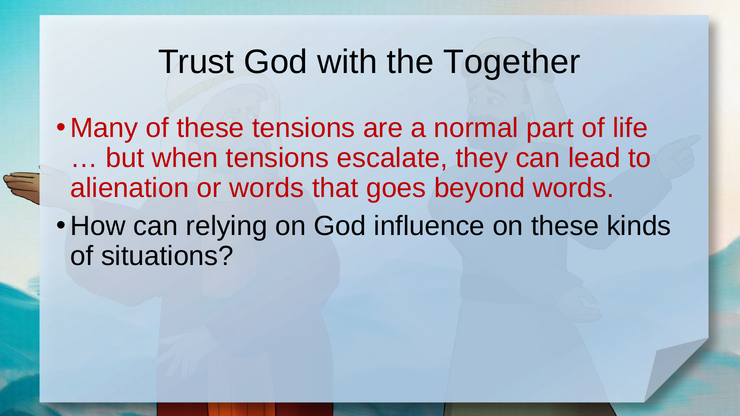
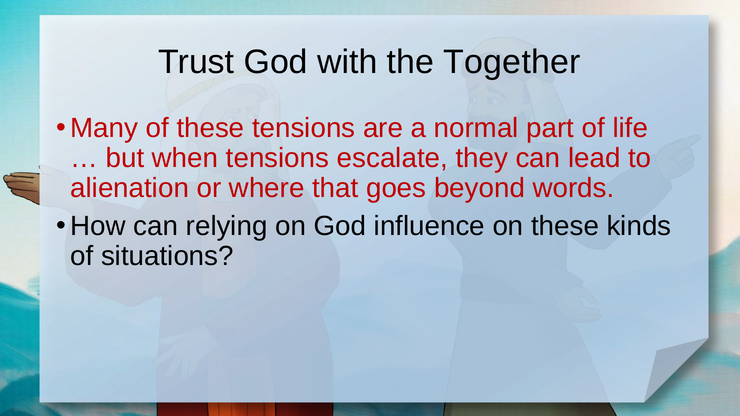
or words: words -> where
